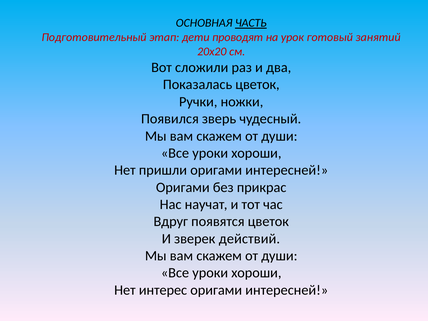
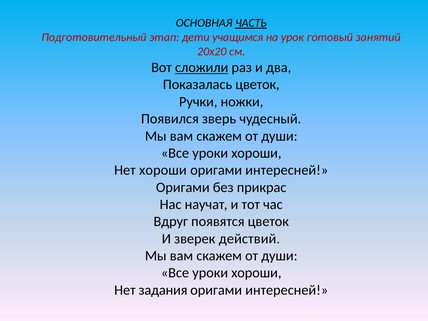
проводят: проводят -> учащимся
сложили underline: none -> present
Нет пришли: пришли -> хороши
интерес: интерес -> задания
